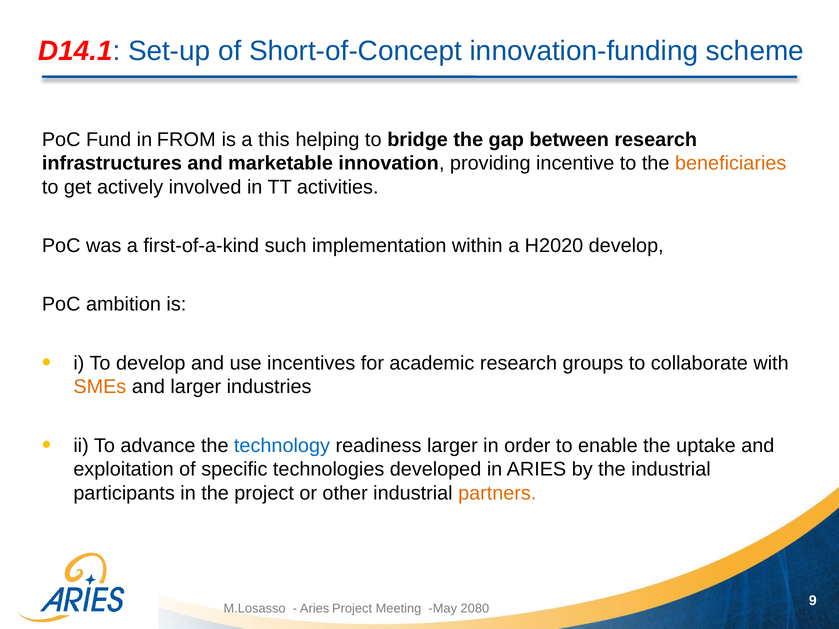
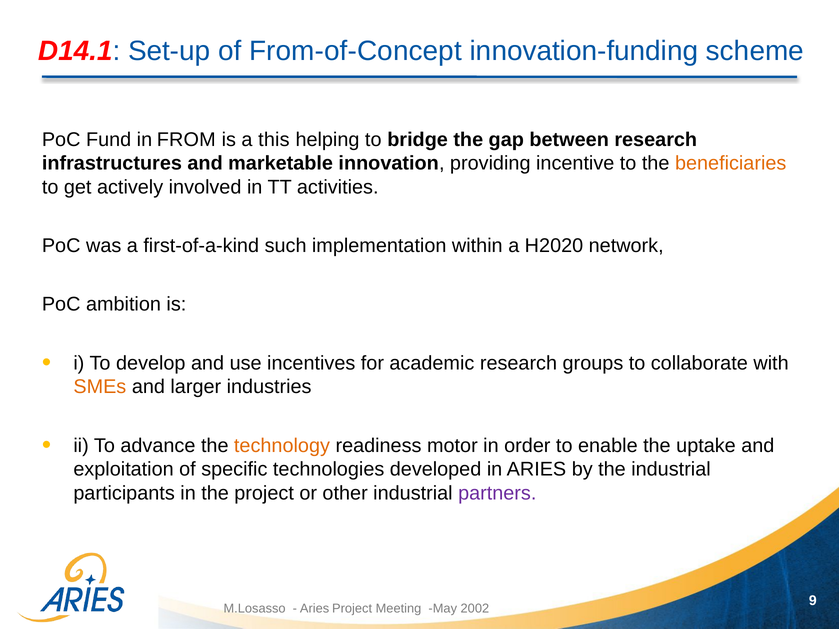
Short-of-Concept: Short-of-Concept -> From-of-Concept
H2020 develop: develop -> network
technology colour: blue -> orange
readiness larger: larger -> motor
partners colour: orange -> purple
2080: 2080 -> 2002
